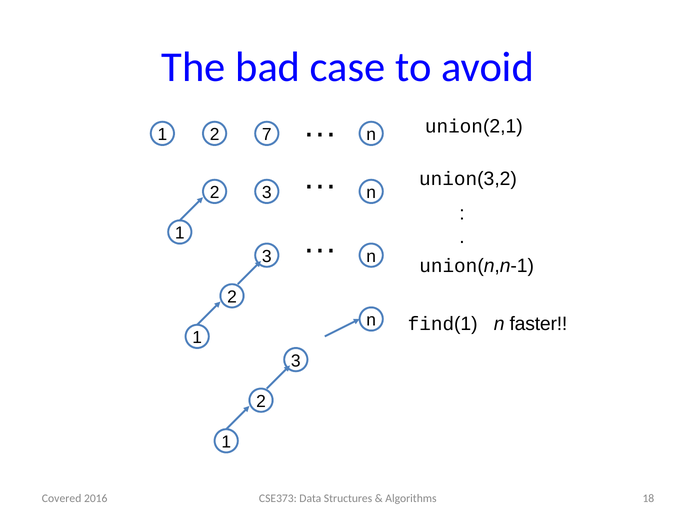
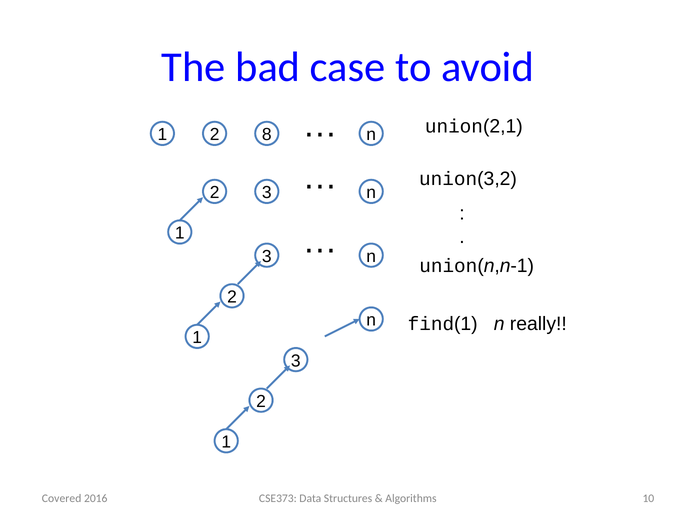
7: 7 -> 8
faster: faster -> really
18: 18 -> 10
